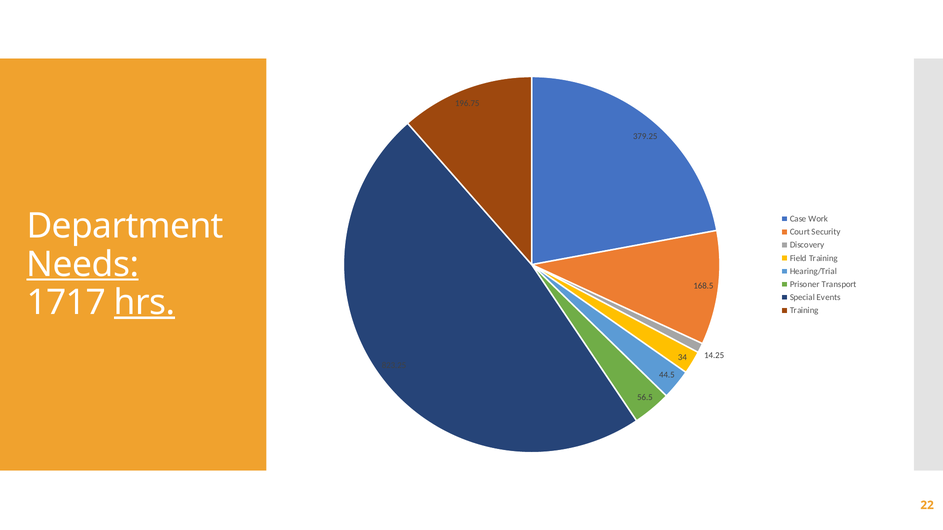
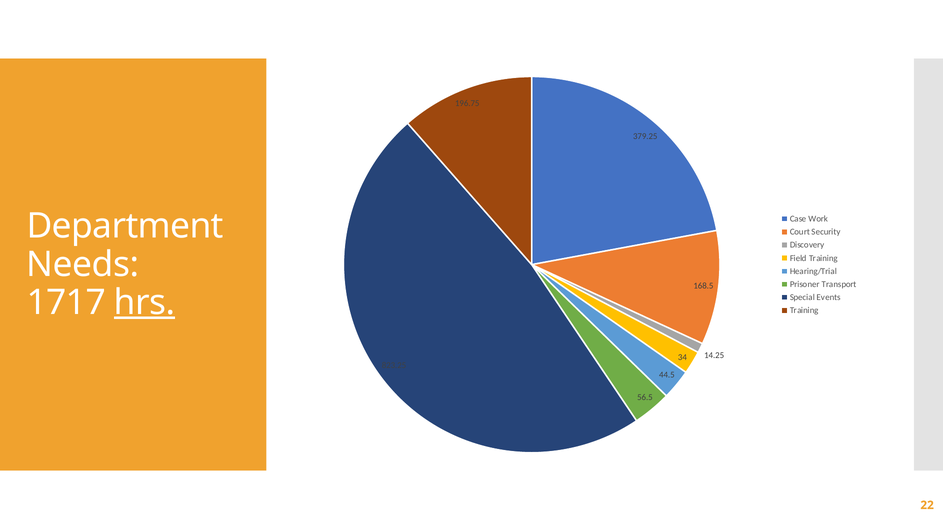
Needs underline: present -> none
